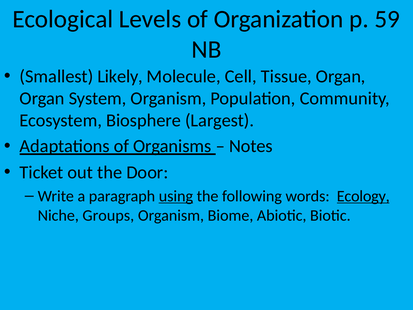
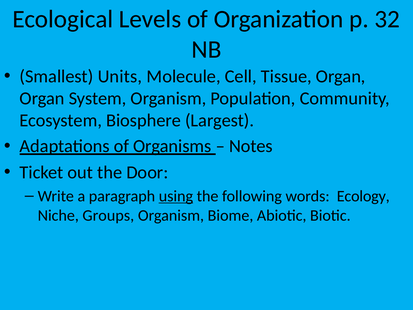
59: 59 -> 32
Likely: Likely -> Units
Ecology underline: present -> none
